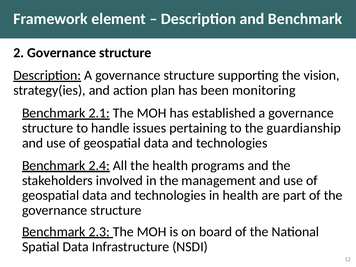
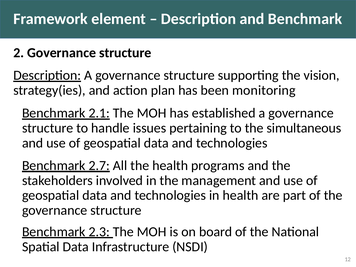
guardianship: guardianship -> simultaneous
2.4: 2.4 -> 2.7
